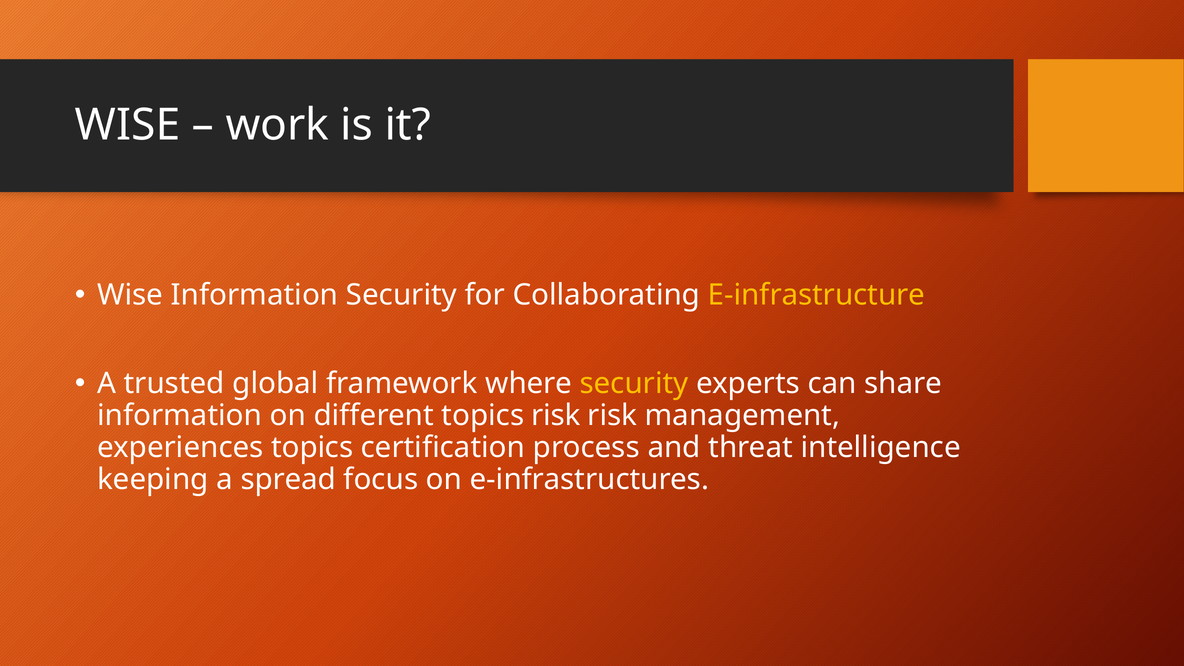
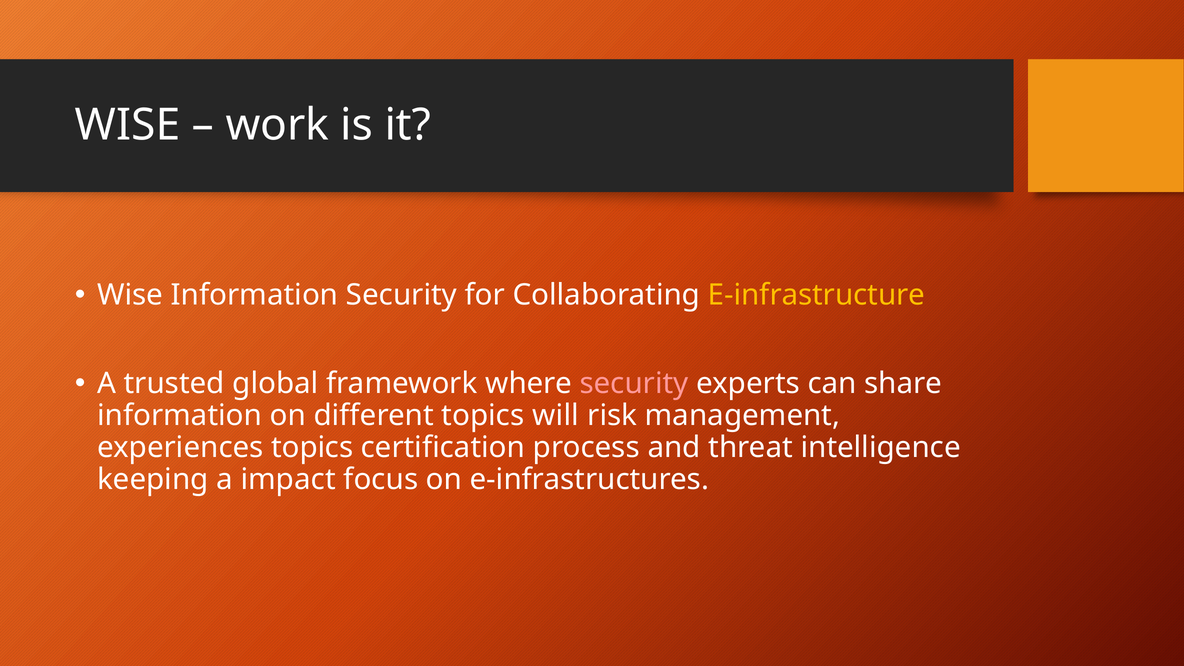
security at (634, 384) colour: yellow -> pink
topics risk: risk -> will
spread: spread -> impact
